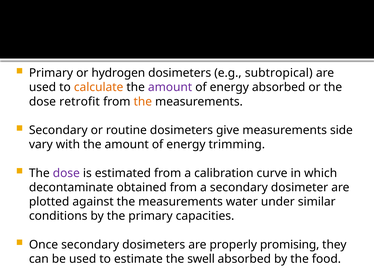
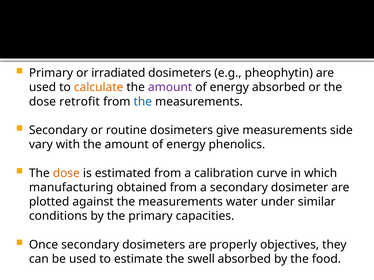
hydrogen: hydrogen -> irradiated
subtropical: subtropical -> pheophytin
the at (143, 102) colour: orange -> blue
trimming: trimming -> phenolics
dose at (66, 173) colour: purple -> orange
decontaminate: decontaminate -> manufacturing
promising: promising -> objectives
